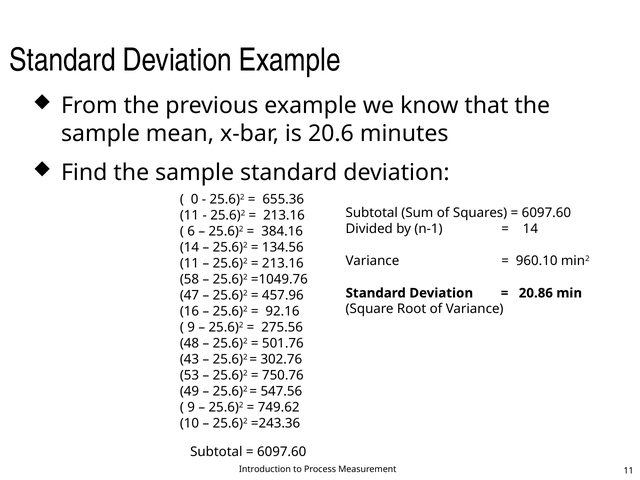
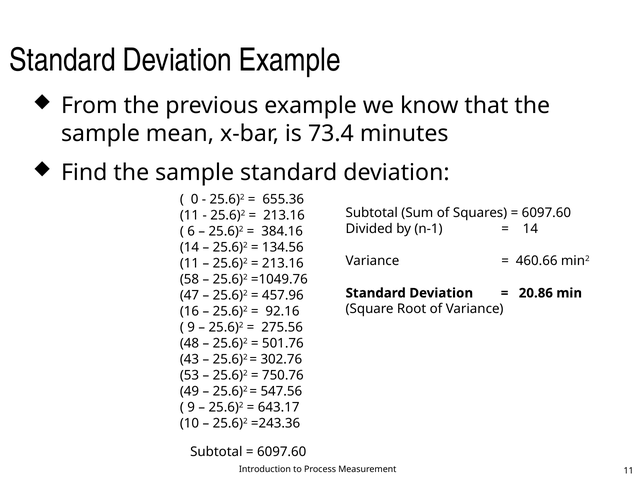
20.6: 20.6 -> 73.4
960.10: 960.10 -> 460.66
749.62: 749.62 -> 643.17
